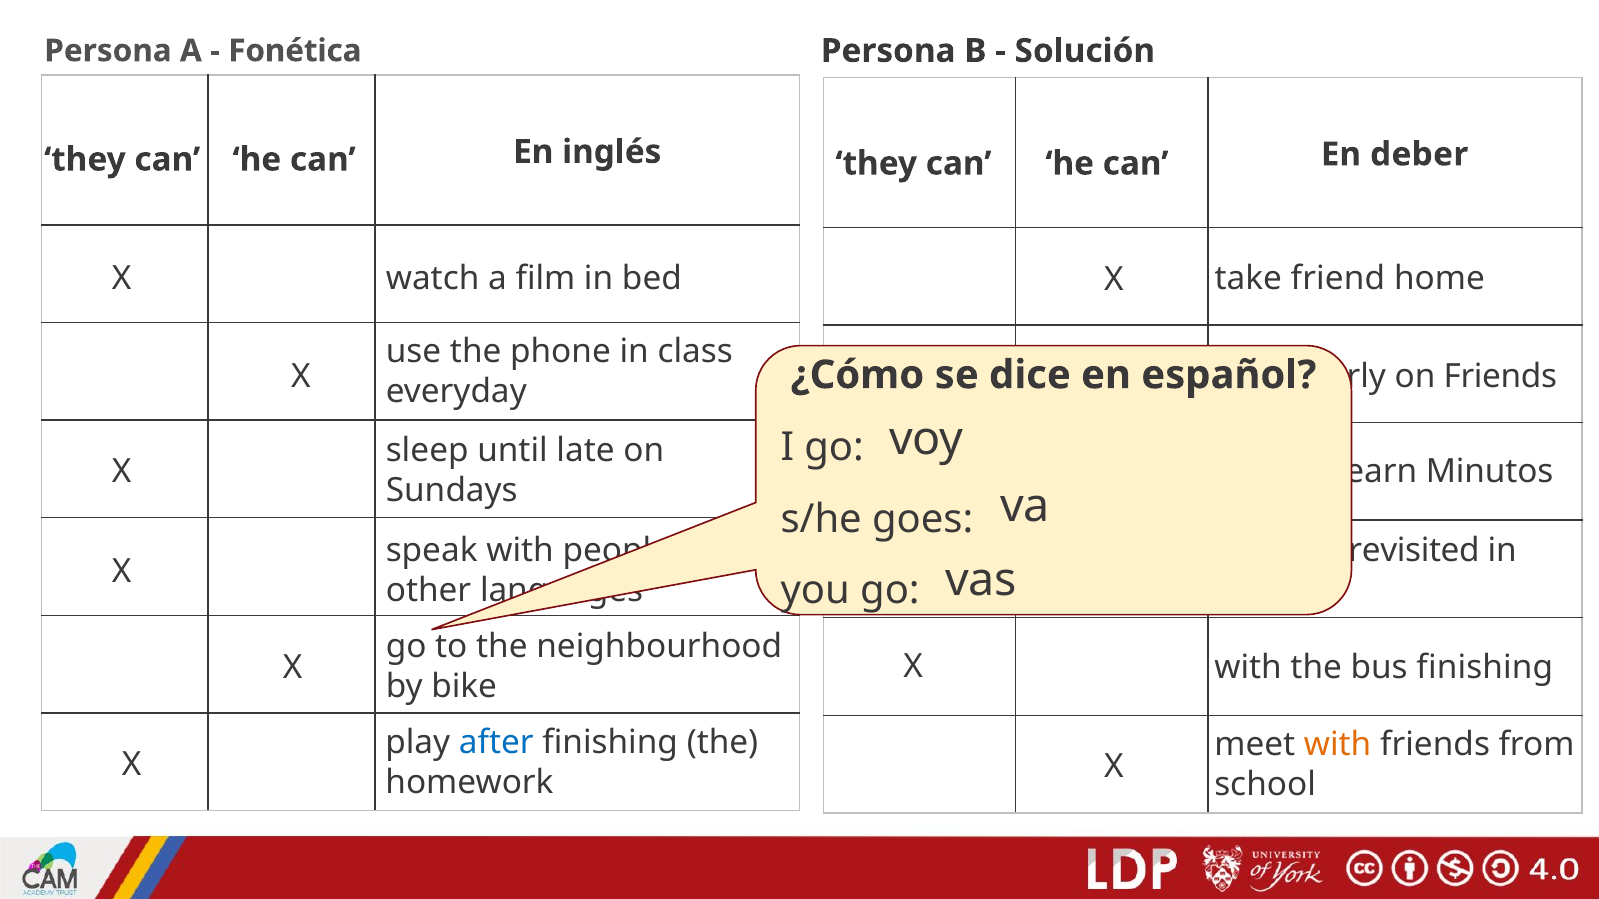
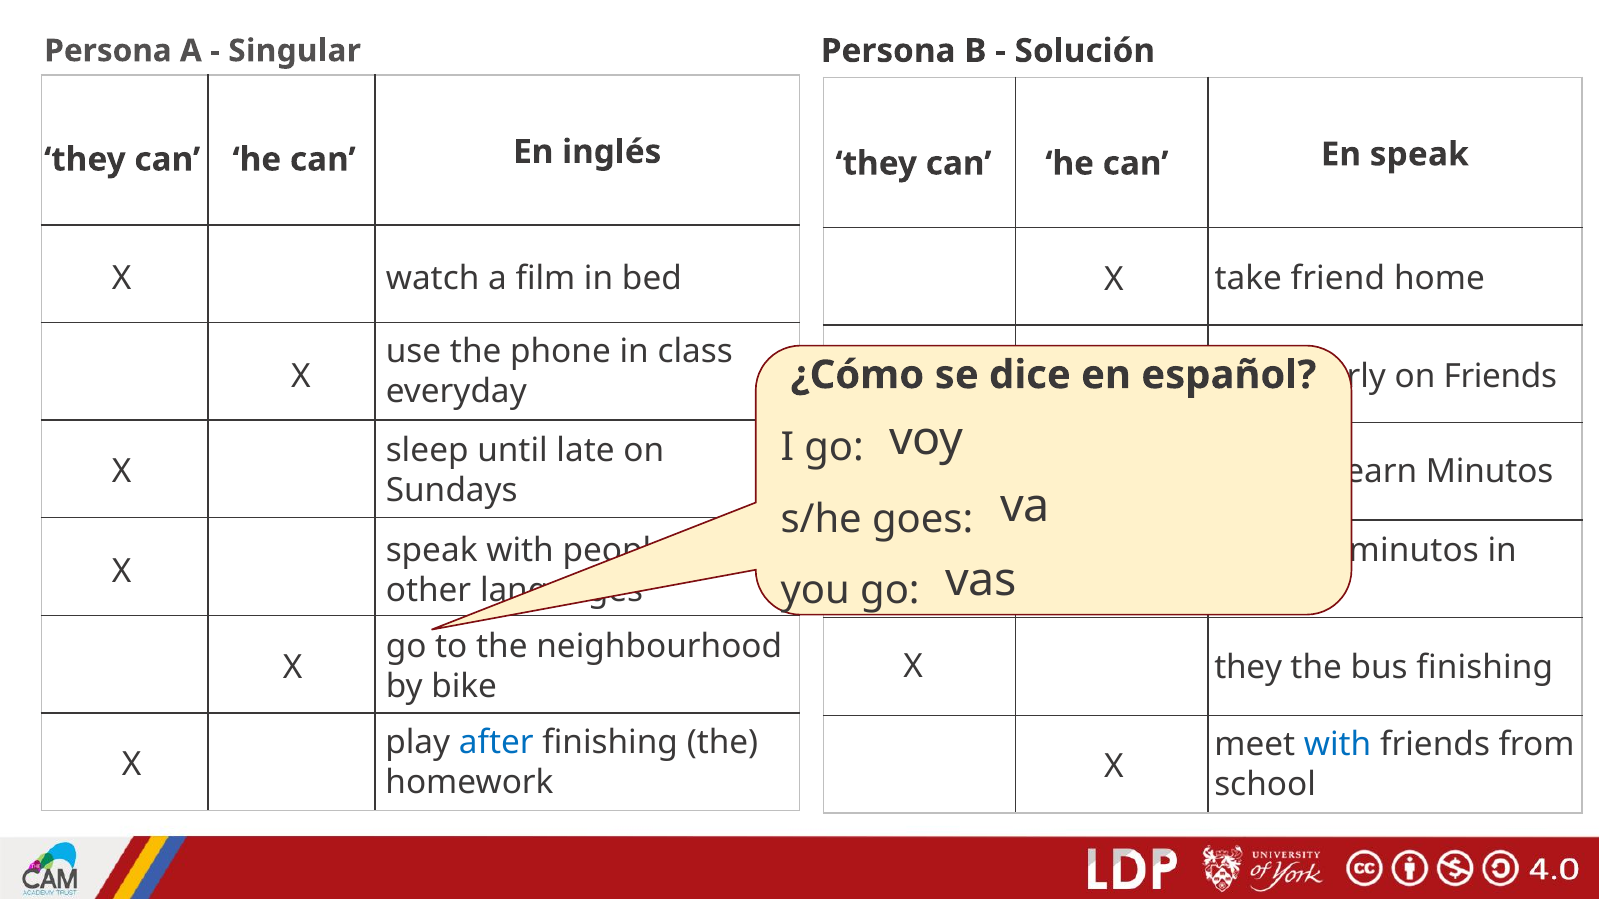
Fonética: Fonética -> Singular
En deber: deber -> speak
revisited at (1414, 550): revisited -> minutos
with at (1248, 668): with -> they
with at (1338, 745) colour: orange -> blue
